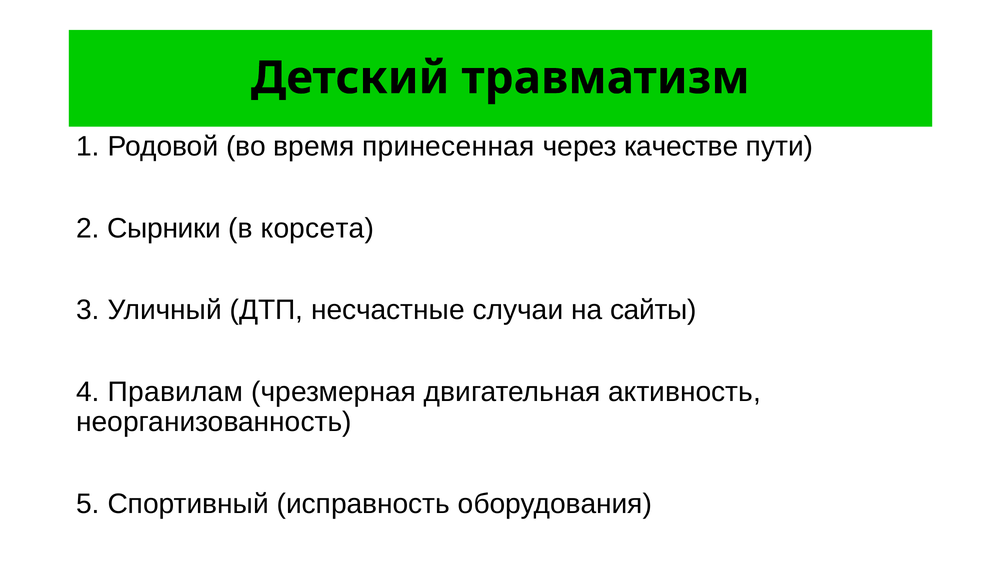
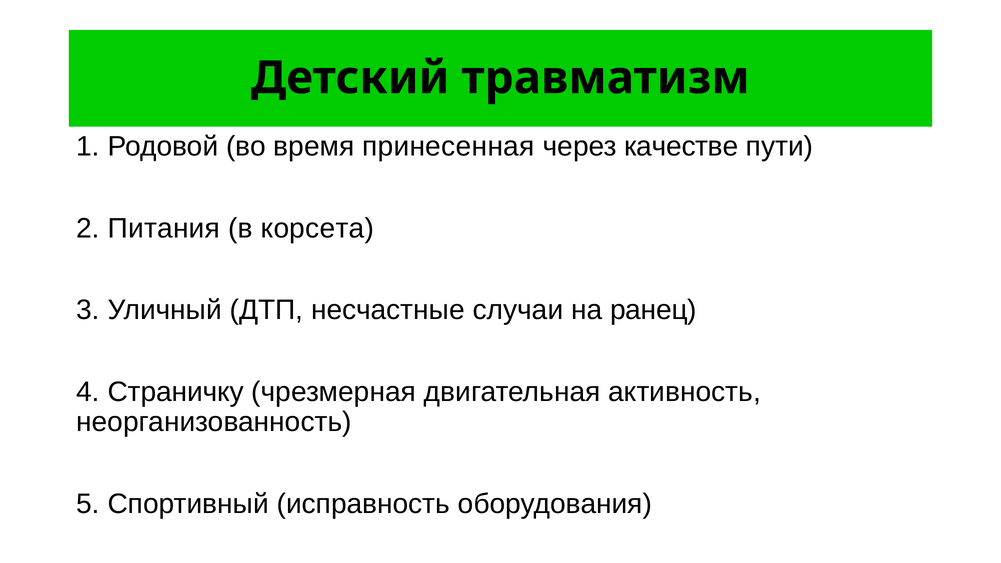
Сырники: Сырники -> Питания
сайты: сайты -> ранец
Правилам: Правилам -> Страничку
